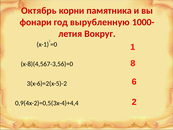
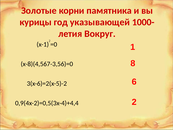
Октябрь: Октябрь -> Золотые
фонари: фонари -> курицы
вырубленную: вырубленную -> указывающей
